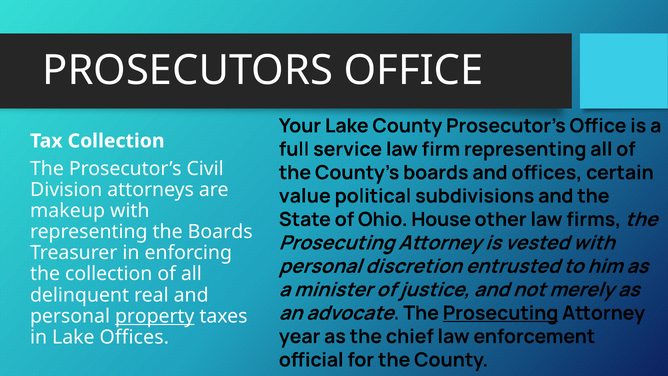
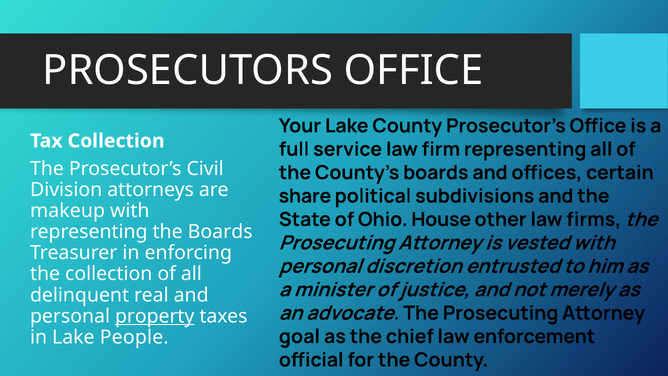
value: value -> share
Prosecuting at (501, 313) underline: present -> none
year: year -> goal
Lake Offices: Offices -> People
